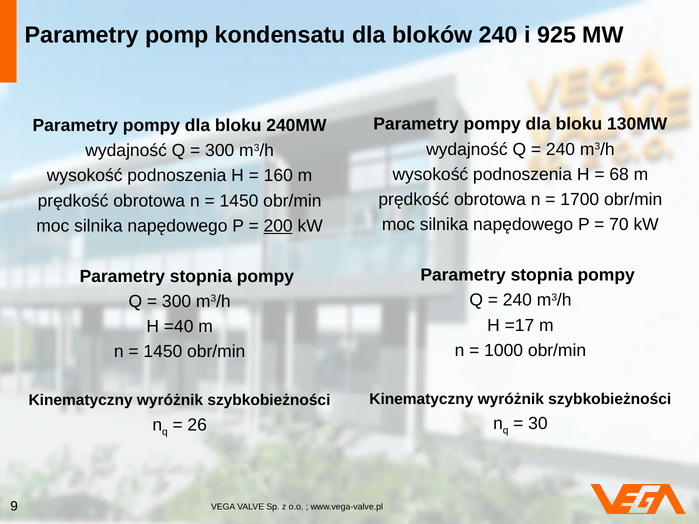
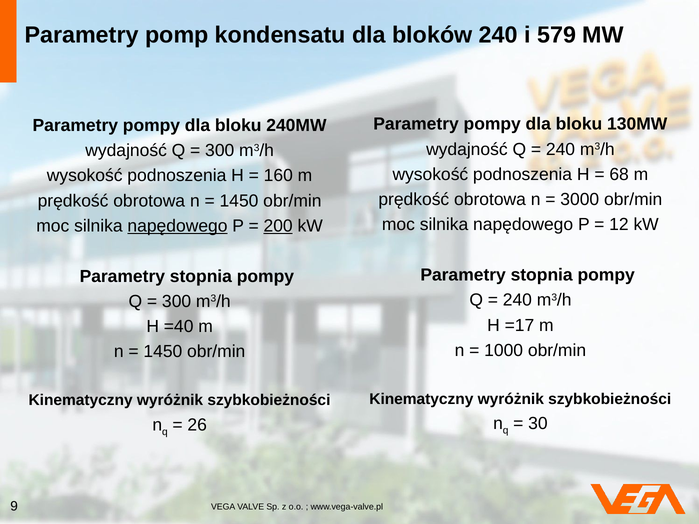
925: 925 -> 579
1700: 1700 -> 3000
70: 70 -> 12
napędowego at (177, 226) underline: none -> present
